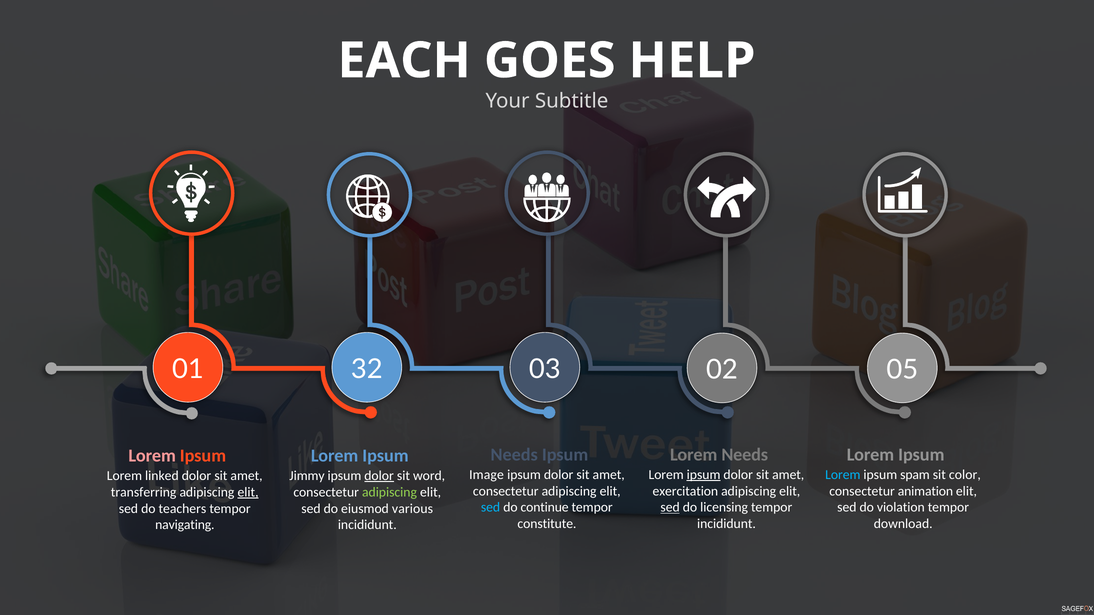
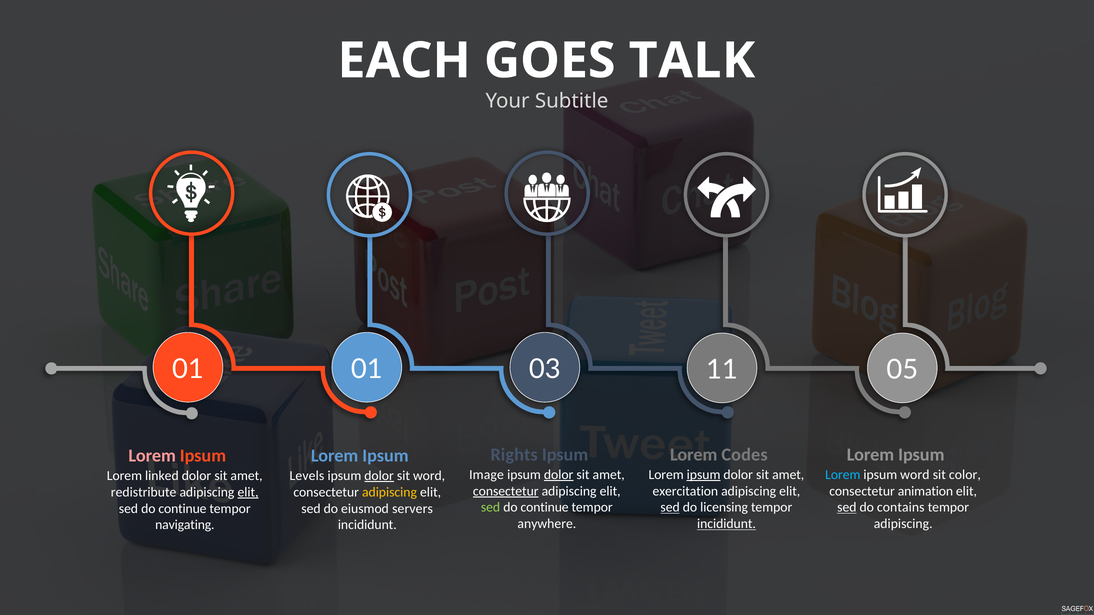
HELP: HELP -> TALK
32 at (367, 369): 32 -> 01
02: 02 -> 11
Needs at (514, 455): Needs -> Rights
Lorem Needs: Needs -> Codes
dolor at (559, 475) underline: none -> present
ipsum spam: spam -> word
Jimmy: Jimmy -> Levels
consectetur at (506, 491) underline: none -> present
transferring: transferring -> redistribute
adipiscing at (390, 492) colour: light green -> yellow
sed at (491, 508) colour: light blue -> light green
sed at (847, 508) underline: none -> present
violation: violation -> contains
teachers at (182, 509): teachers -> continue
various: various -> servers
constitute: constitute -> anywhere
incididunt at (726, 524) underline: none -> present
download at (903, 524): download -> adipiscing
